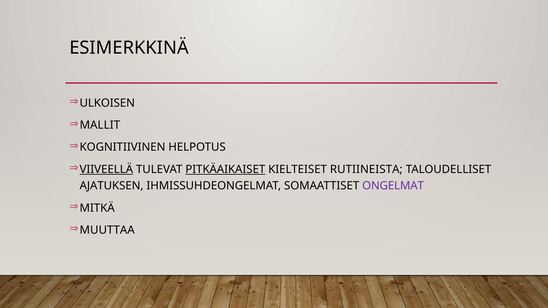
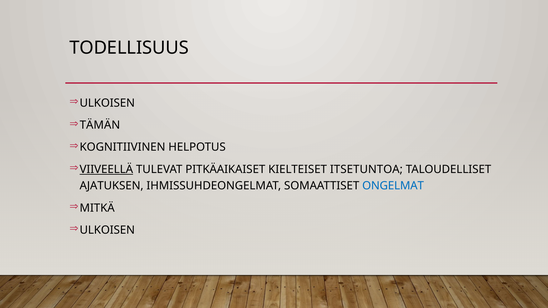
ESIMERKKINÄ: ESIMERKKINÄ -> TODELLISUUS
MALLIT: MALLIT -> TÄMÄN
PITKÄAIKAISET underline: present -> none
RUTIINEISTA: RUTIINEISTA -> ITSETUNTOA
ONGELMAT colour: purple -> blue
MUUTTAA at (107, 230): MUUTTAA -> ULKOISEN
